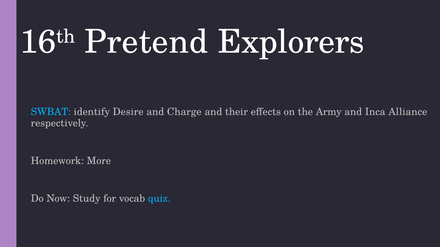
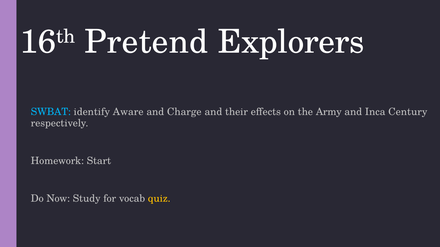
Desire: Desire -> Aware
Alliance: Alliance -> Century
More: More -> Start
quiz colour: light blue -> yellow
